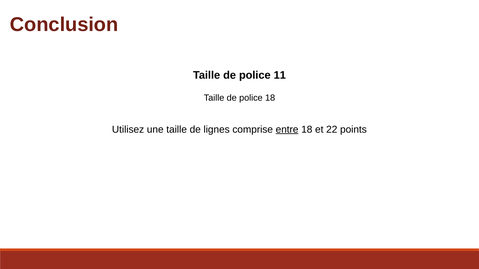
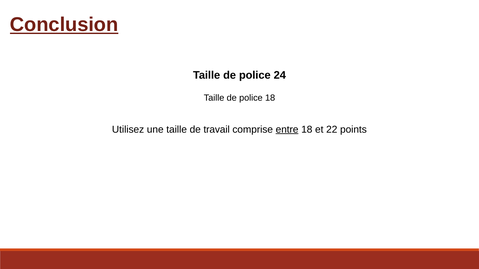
Conclusion underline: none -> present
11: 11 -> 24
lignes: lignes -> travail
